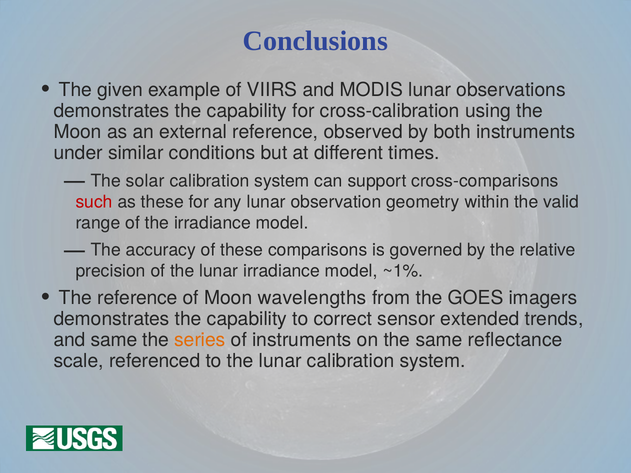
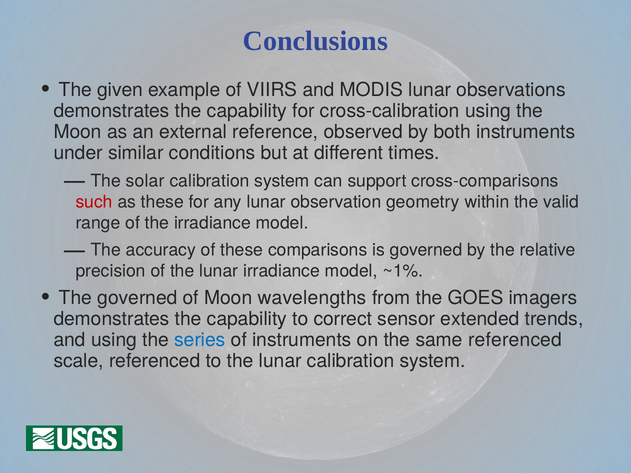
The reference: reference -> governed
and same: same -> using
series colour: orange -> blue
same reflectance: reflectance -> referenced
